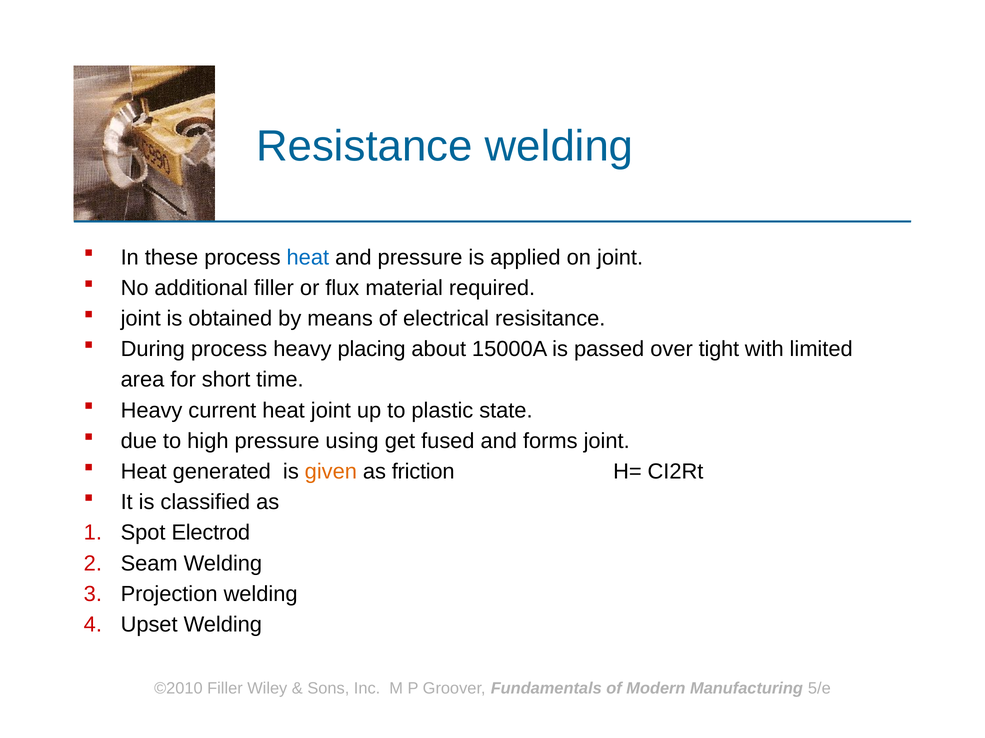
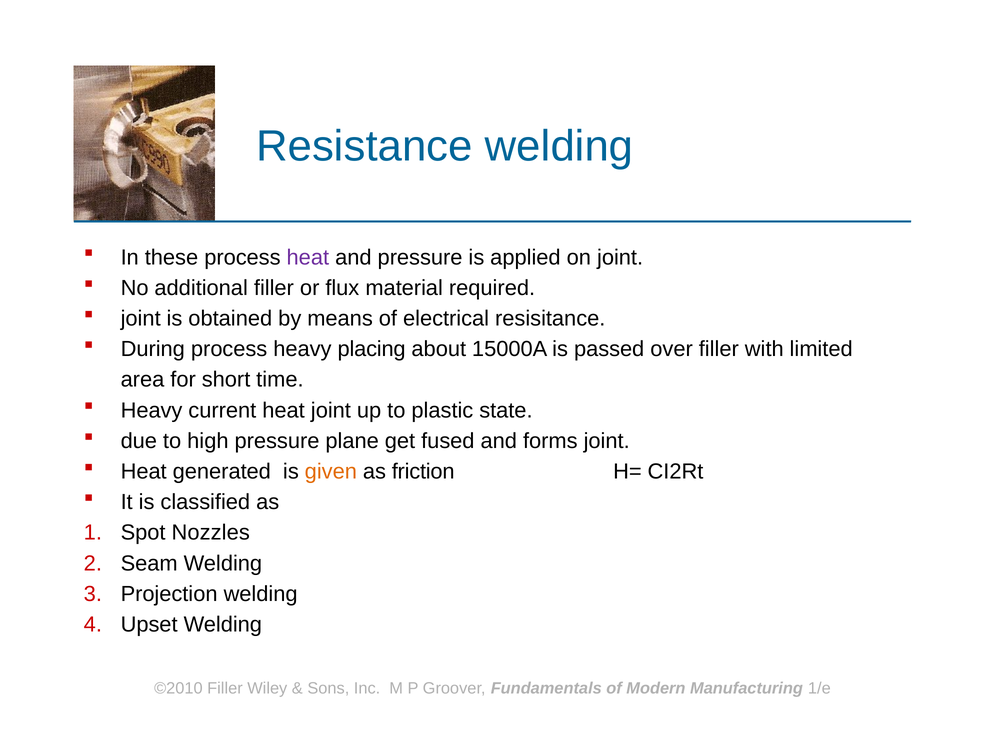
heat at (308, 258) colour: blue -> purple
over tight: tight -> filler
using: using -> plane
Electrod: Electrod -> Nozzles
5/e: 5/e -> 1/e
